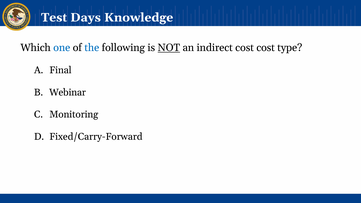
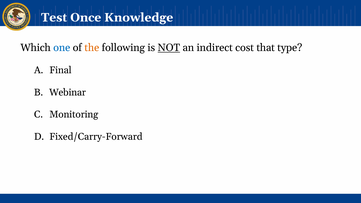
Days: Days -> Once
the colour: blue -> orange
cost cost: cost -> that
